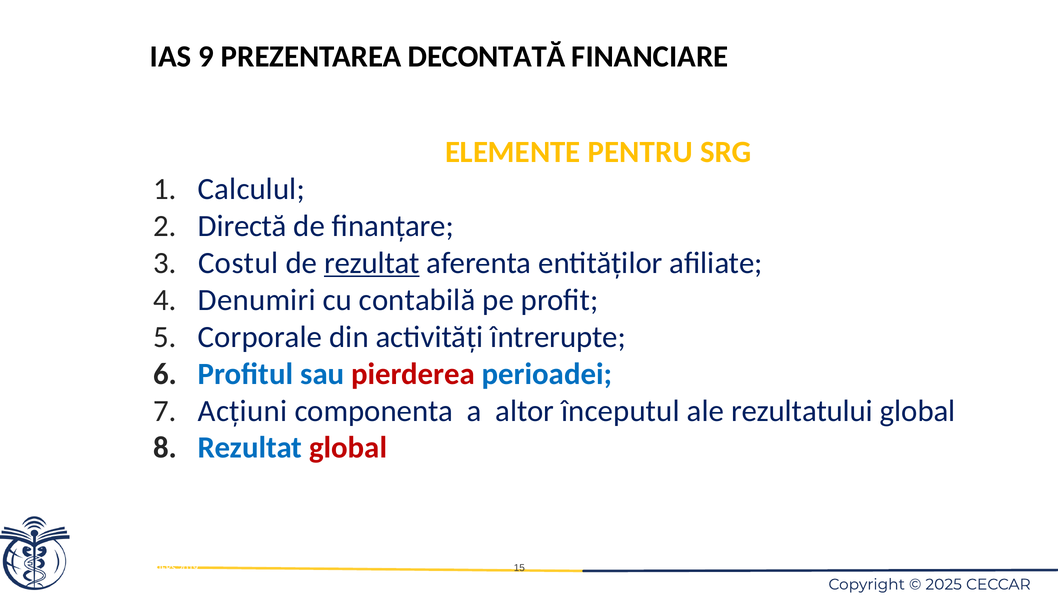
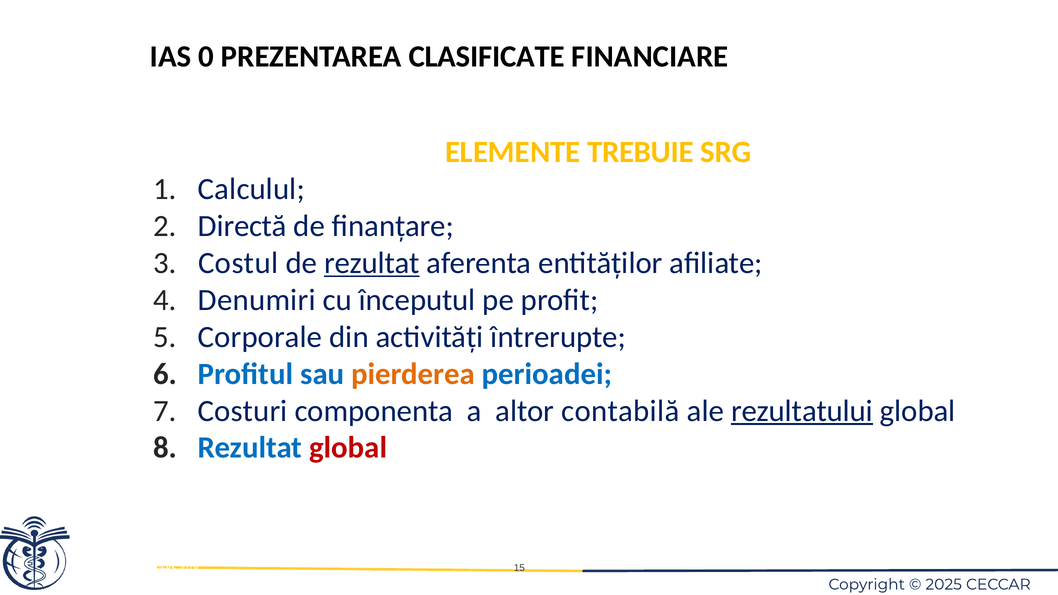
9: 9 -> 0
DECONTATĂ: DECONTATĂ -> CLASIFICATE
PENTRU: PENTRU -> TREBUIE
contabilă: contabilă -> începutul
pierderea colour: red -> orange
Acţiuni: Acţiuni -> Costuri
începutul: începutul -> contabilă
rezultatului underline: none -> present
